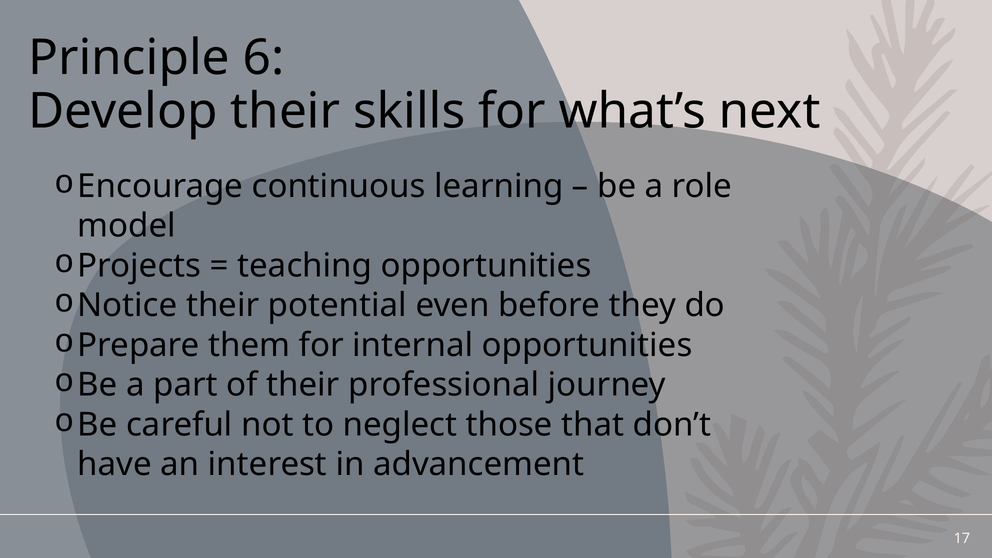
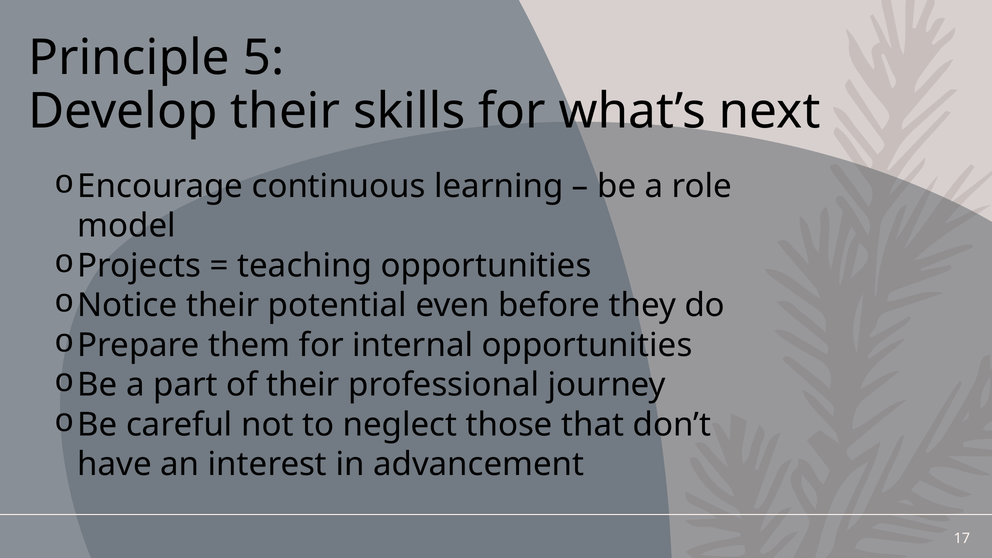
6: 6 -> 5
